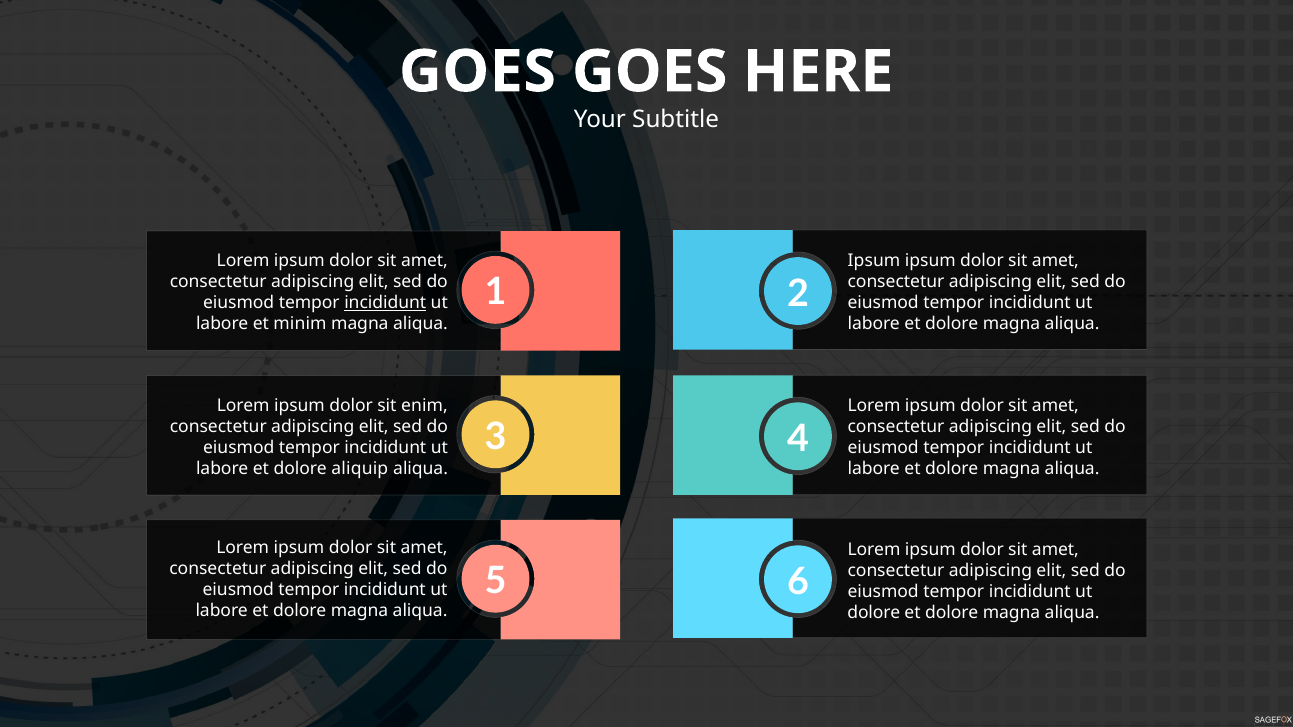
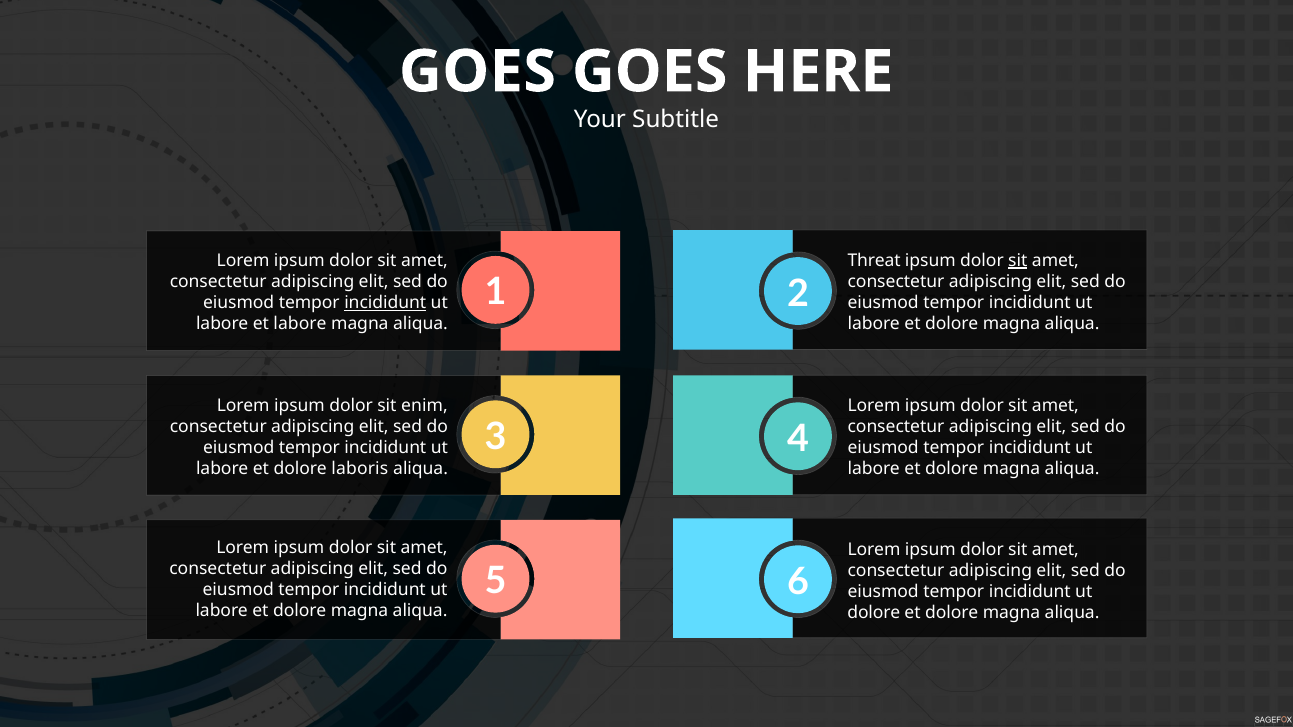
Ipsum at (874, 261): Ipsum -> Threat
sit at (1018, 261) underline: none -> present
et minim: minim -> labore
aliquip: aliquip -> laboris
